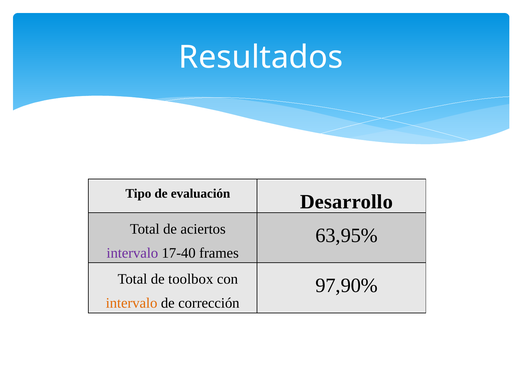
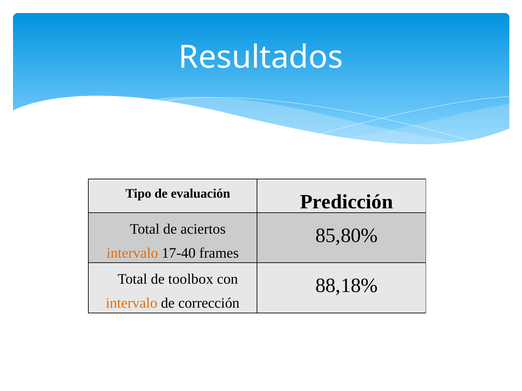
Desarrollo: Desarrollo -> Predicción
63,95%: 63,95% -> 85,80%
intervalo at (132, 253) colour: purple -> orange
97,90%: 97,90% -> 88,18%
